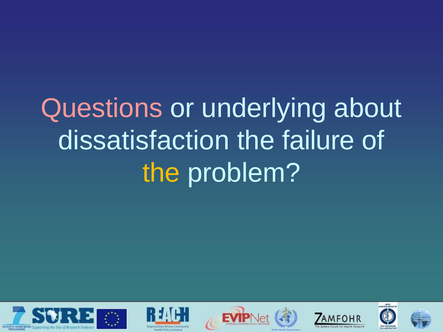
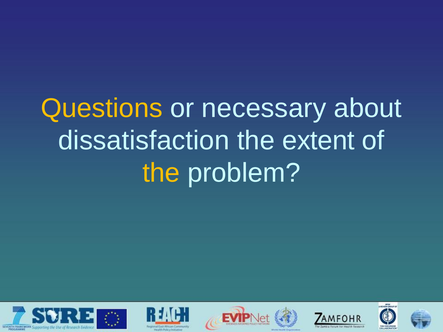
Questions colour: pink -> yellow
underlying: underlying -> necessary
failure: failure -> extent
